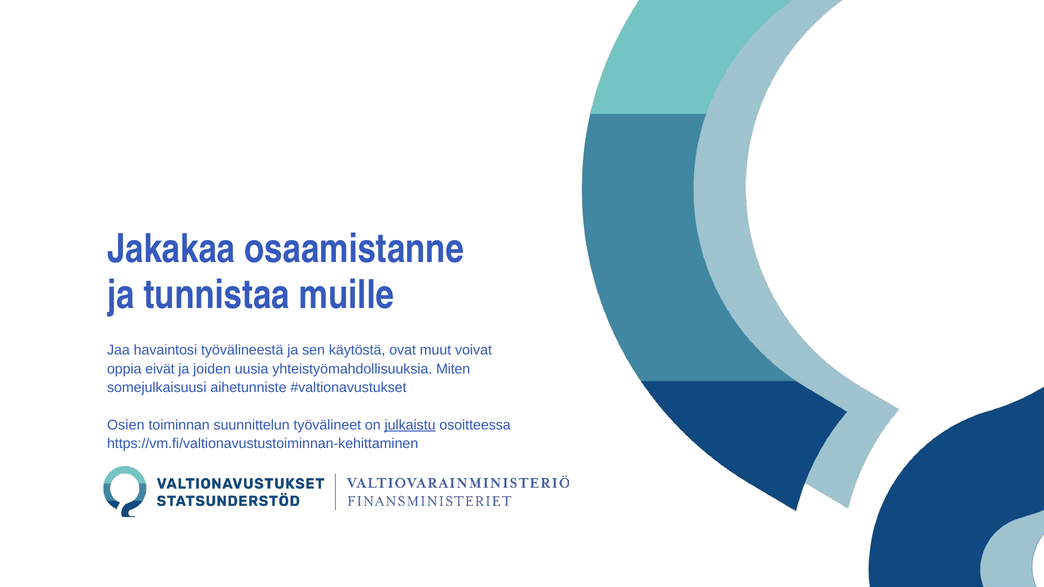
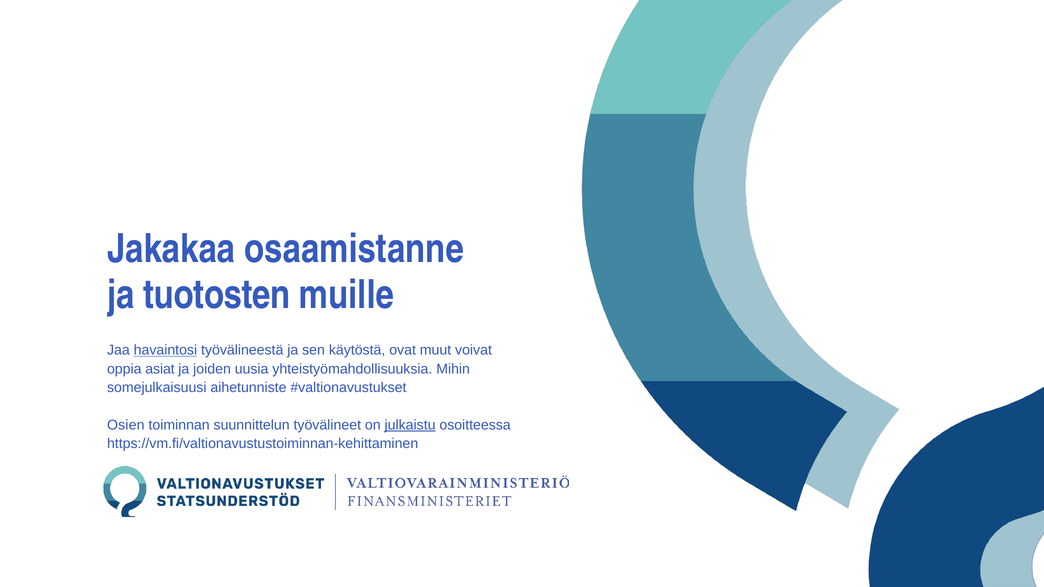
tunnistaa: tunnistaa -> tuotosten
havaintosi underline: none -> present
eivät: eivät -> asiat
Miten: Miten -> Mihin
